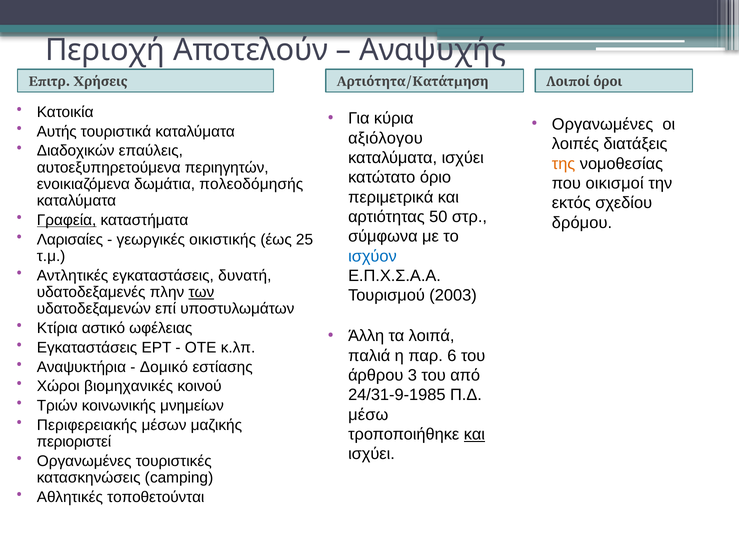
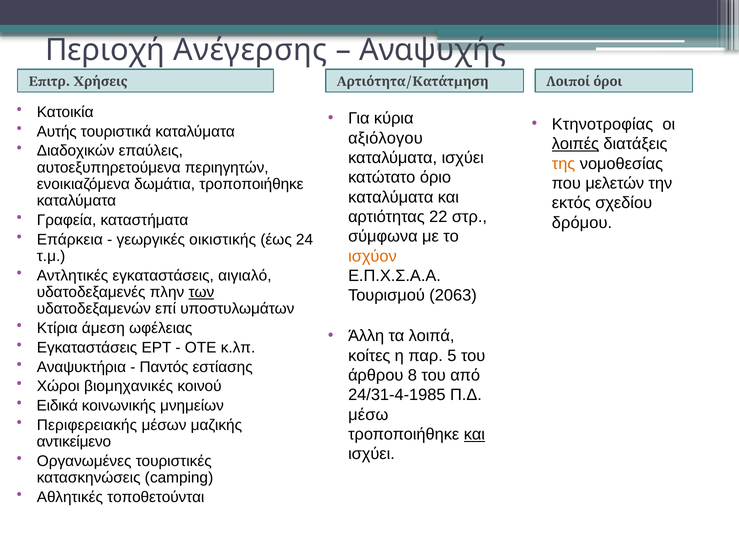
Αποτελούν: Αποτελούν -> Ανέγερσης
Οργανωμένες at (603, 124): Οργανωμένες -> Κτηνοτροφίας
λοιπές underline: none -> present
οικισμοί: οικισμοί -> μελετών
δωμάτια πολεοδόμησής: πολεοδόμησής -> τροποποιήθηκε
περιμετρικά at (391, 197): περιμετρικά -> καταλύματα
50: 50 -> 22
Γραφεία underline: present -> none
Λαρισαίες: Λαρισαίες -> Επάρκεια
25: 25 -> 24
ισχύον colour: blue -> orange
δυνατή: δυνατή -> αιγιαλό
2003: 2003 -> 2063
αστικό: αστικό -> άμεση
παλιά: παλιά -> κοίτες
6: 6 -> 5
Δομικό: Δομικό -> Παντός
3: 3 -> 8
24/31-9-1985: 24/31-9-1985 -> 24/31-4-1985
Τριών: Τριών -> Ειδικά
περιοριστεί: περιοριστεί -> αντικείμενο
